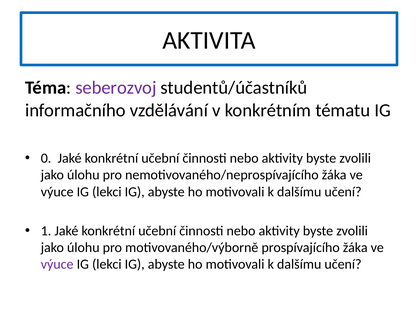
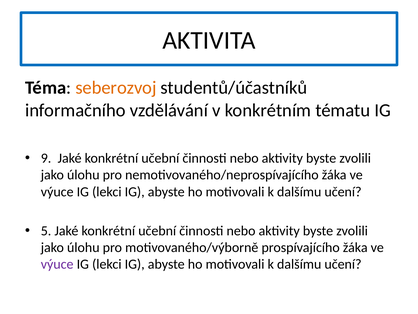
seberozvoj colour: purple -> orange
0: 0 -> 9
1: 1 -> 5
